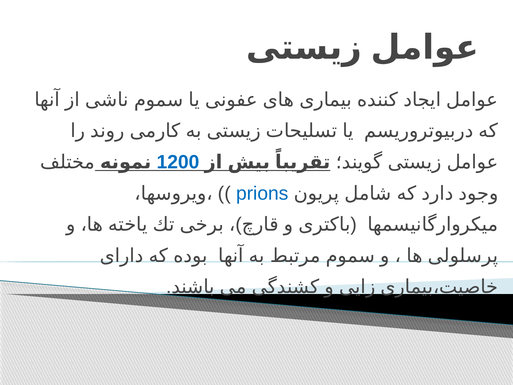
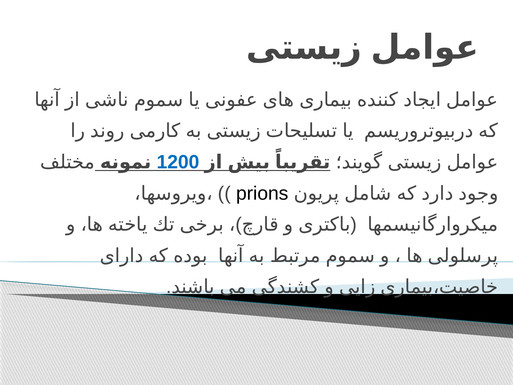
prions colour: blue -> black
